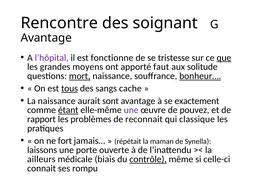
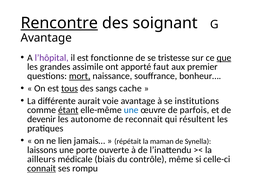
Rencontre underline: none -> present
moyens: moyens -> assimile
solitude: solitude -> premier
bonheur… underline: present -> none
La naissance: naissance -> différente
sont: sont -> voie
exactement: exactement -> institutions
une at (131, 110) colour: purple -> blue
pouvez: pouvez -> parfois
rapport: rapport -> devenir
problèmes: problèmes -> autonome
classique: classique -> résultent
fort: fort -> lien
contrôle underline: present -> none
connait underline: none -> present
